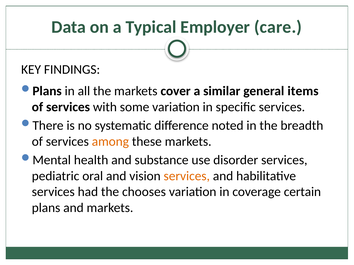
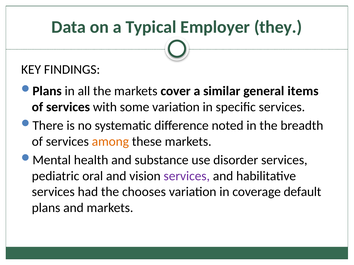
care: care -> they
services at (187, 176) colour: orange -> purple
certain: certain -> default
